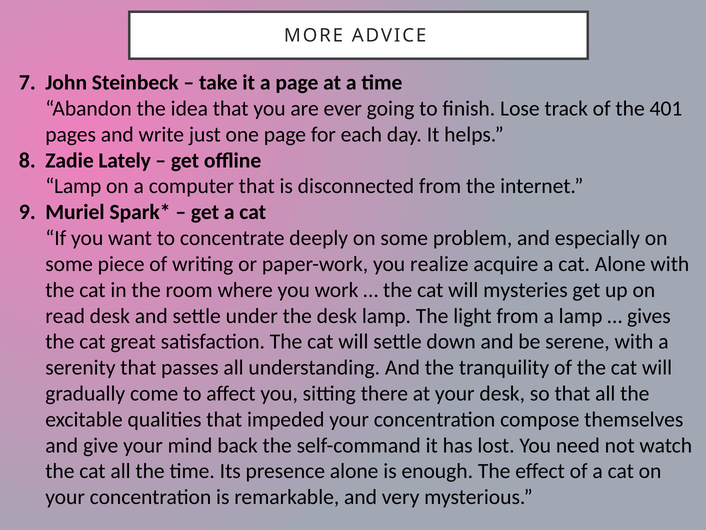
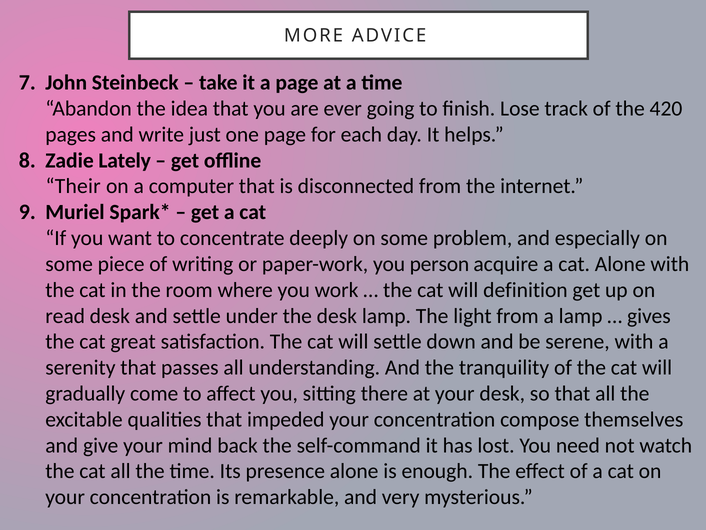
401: 401 -> 420
Lamp at (73, 186): Lamp -> Their
realize: realize -> person
mysteries: mysteries -> definition
